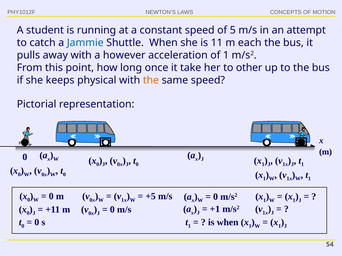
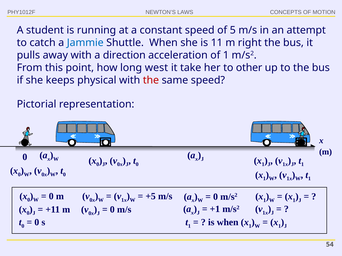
each: each -> right
however: however -> direction
once: once -> west
the at (151, 80) colour: orange -> red
